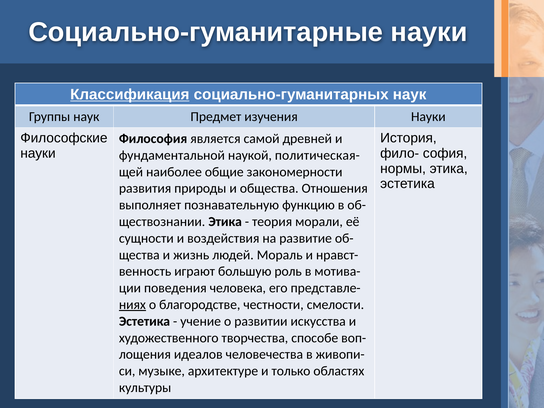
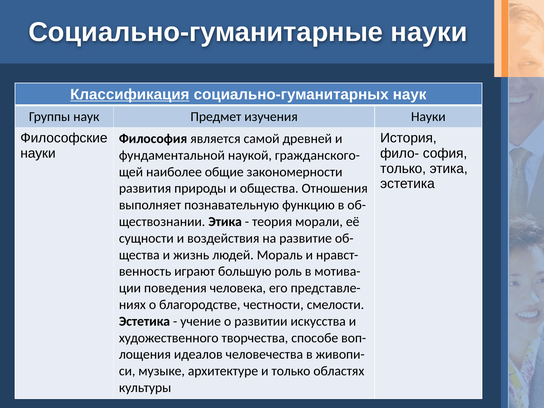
политическая-: политическая- -> гражданского-
нормы at (403, 169): нормы -> только
ниях underline: present -> none
